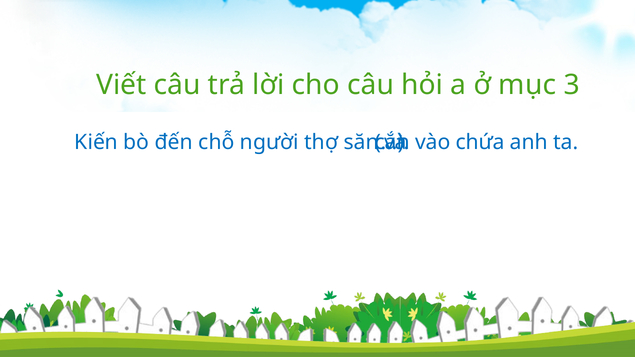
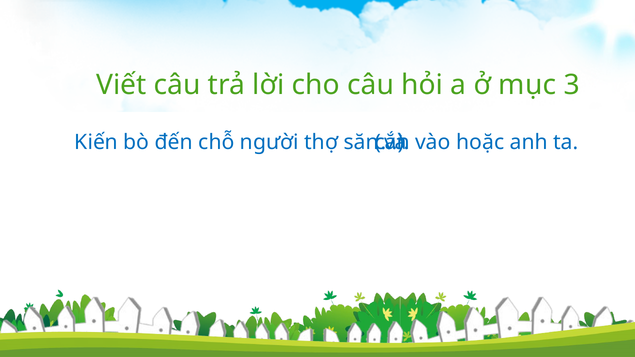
chứa: chứa -> hoặc
